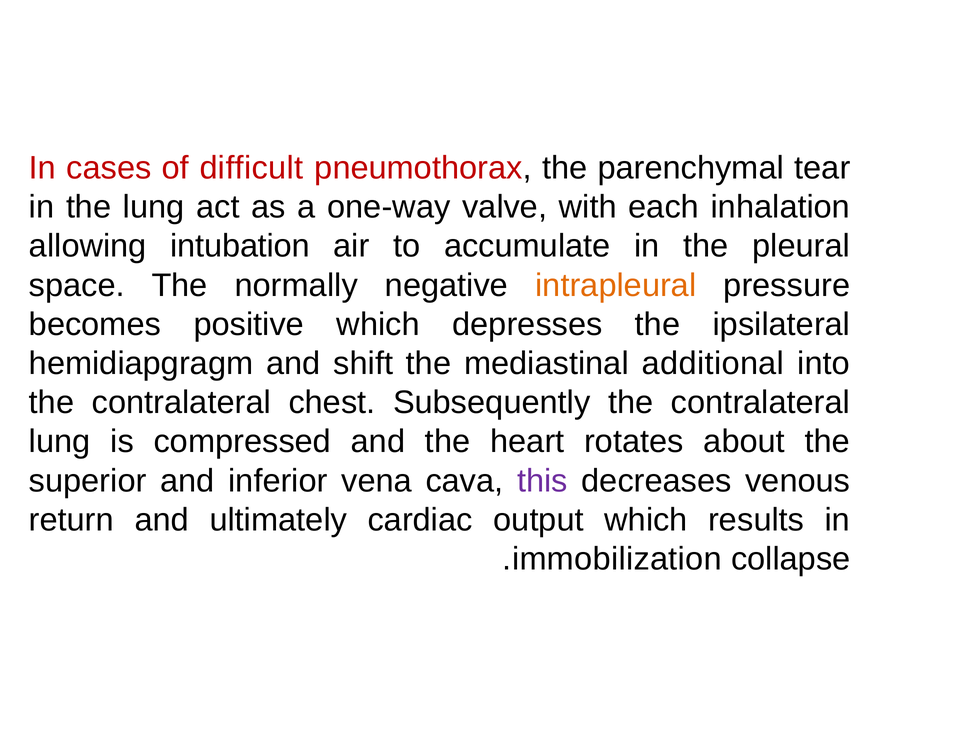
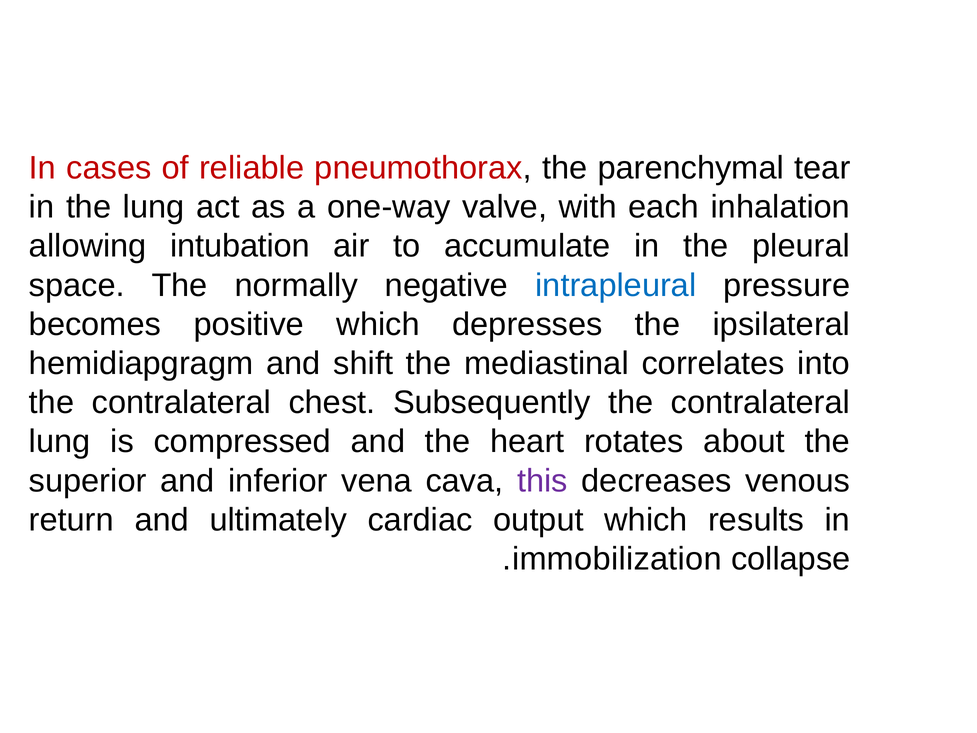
difficult: difficult -> reliable
intrapleural colour: orange -> blue
additional: additional -> correlates
